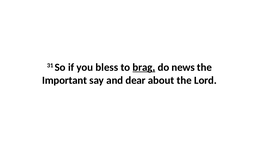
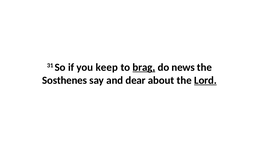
bless: bless -> keep
Important: Important -> Sosthenes
Lord underline: none -> present
